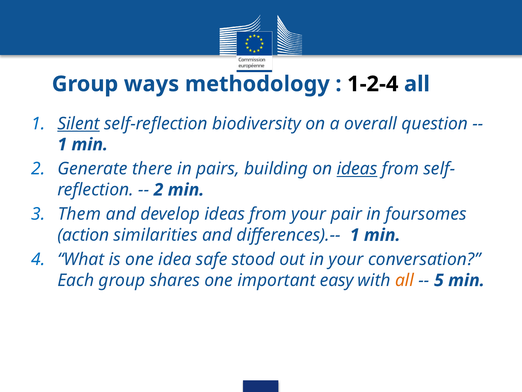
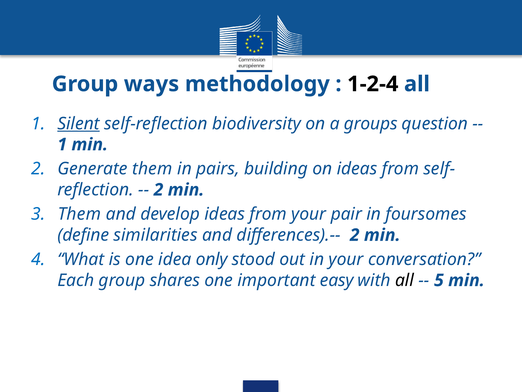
overall: overall -> groups
Generate there: there -> them
ideas at (357, 169) underline: present -> none
action: action -> define
differences).-- 1: 1 -> 2
safe: safe -> only
all at (405, 280) colour: orange -> black
